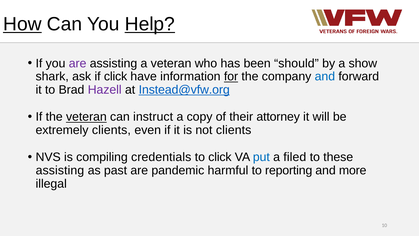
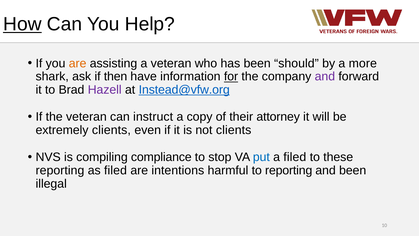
Help underline: present -> none
are at (78, 63) colour: purple -> orange
show: show -> more
if click: click -> then
and at (325, 77) colour: blue -> purple
veteran at (86, 117) underline: present -> none
credentials: credentials -> compliance
to click: click -> stop
assisting at (60, 170): assisting -> reporting
as past: past -> filed
pandemic: pandemic -> intentions
and more: more -> been
